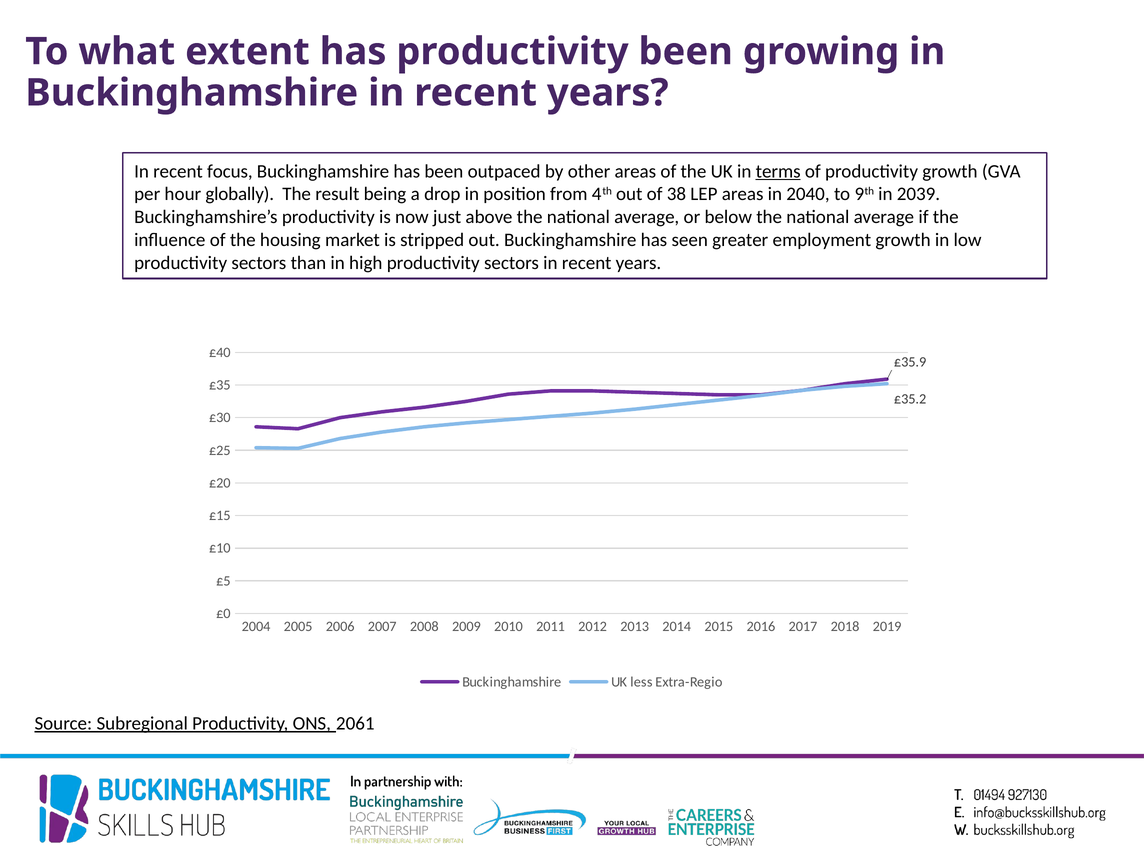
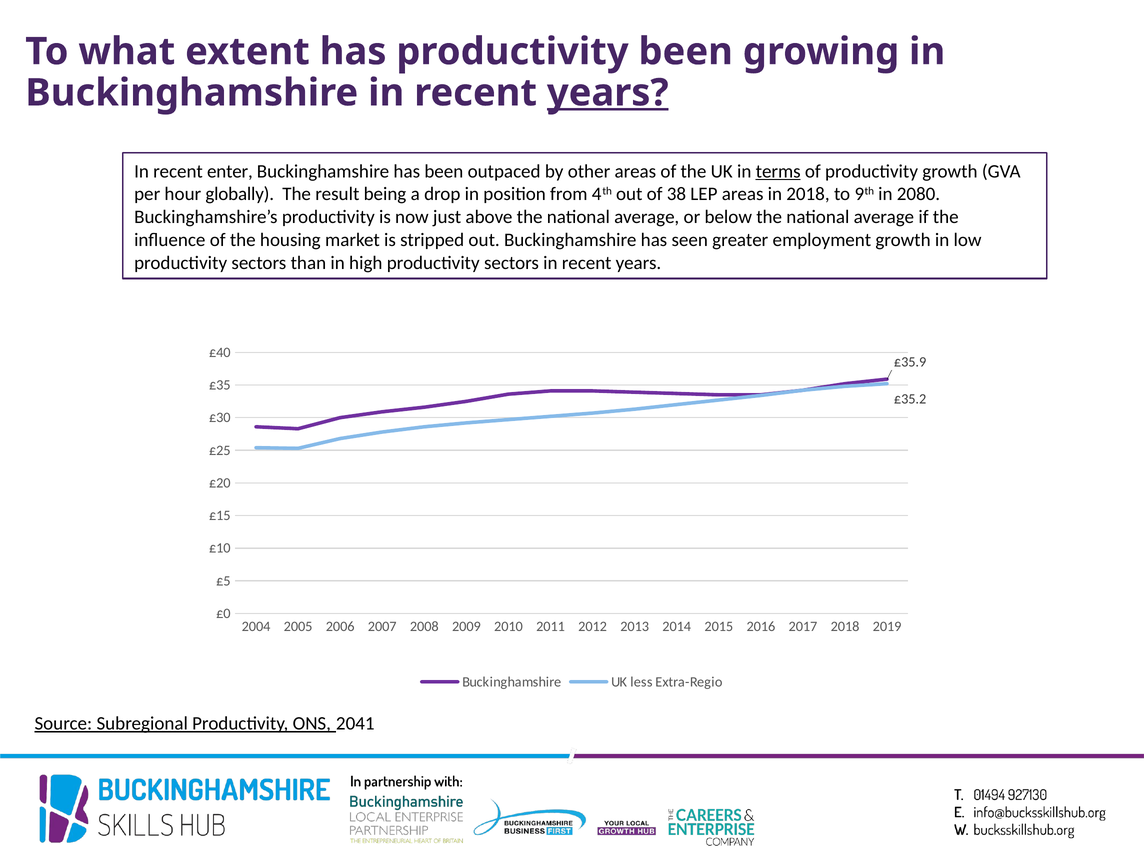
years at (608, 93) underline: none -> present
focus: focus -> enter
in 2040: 2040 -> 2018
2039: 2039 -> 2080
2061: 2061 -> 2041
